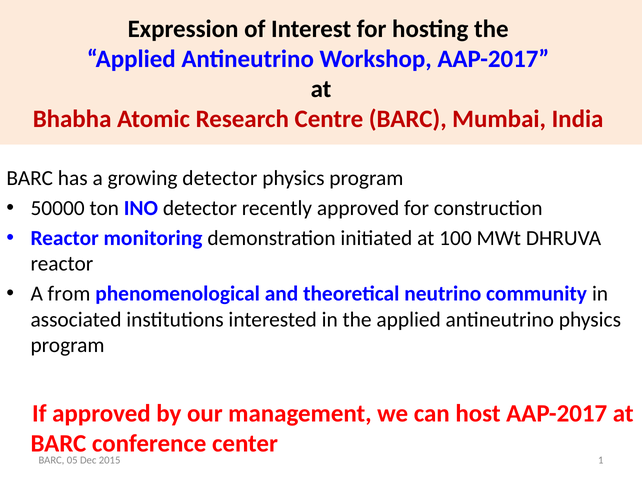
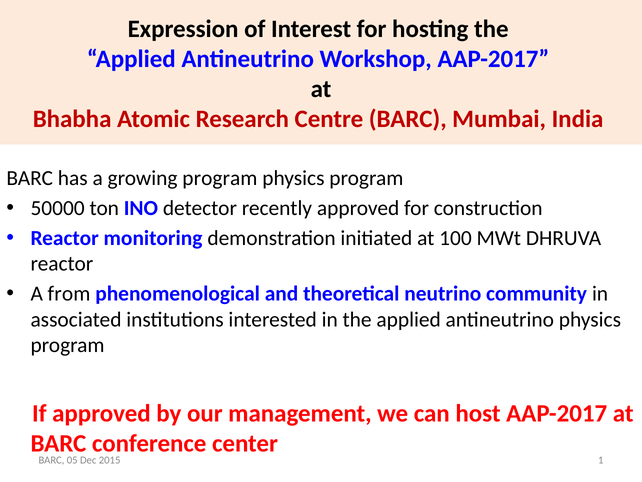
growing detector: detector -> program
